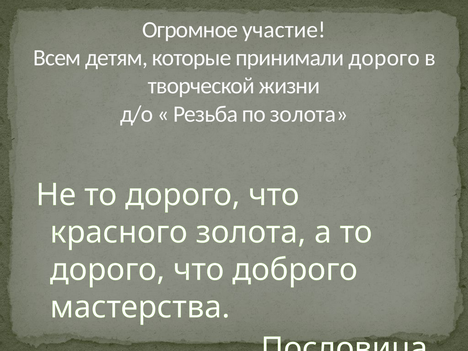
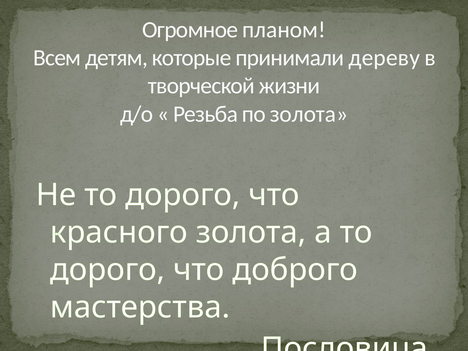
участие: участие -> планом
принимали дорого: дорого -> дереву
